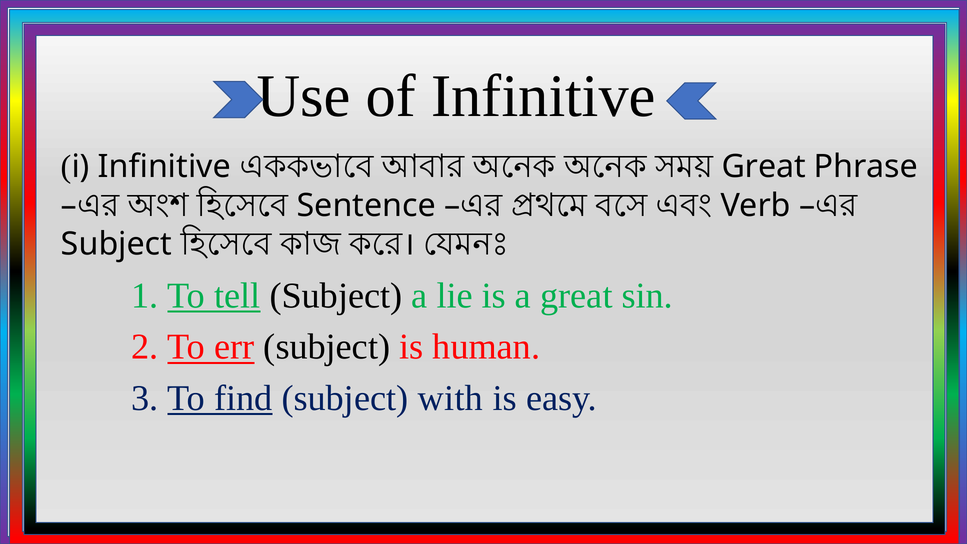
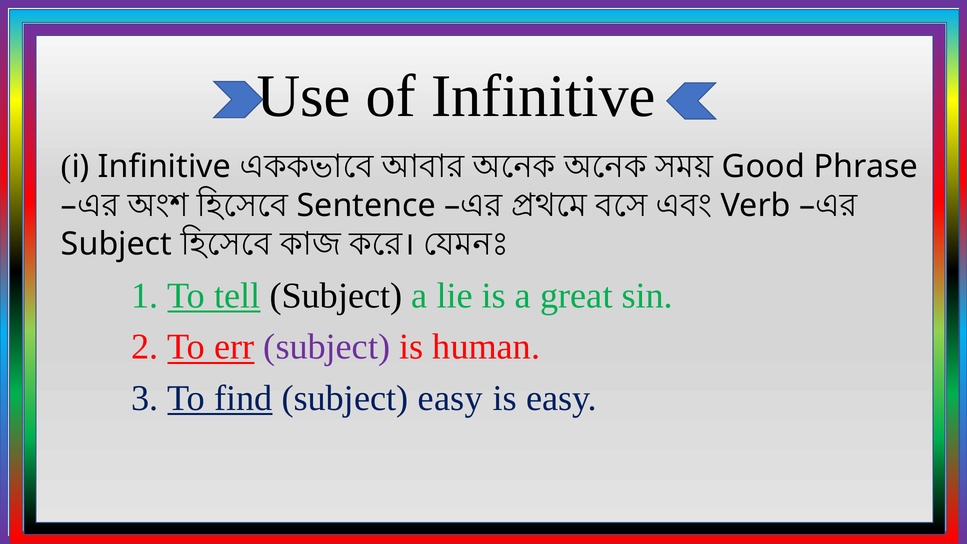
Great at (764, 167): Great -> Good
subject at (327, 347) colour: black -> purple
subject with: with -> easy
